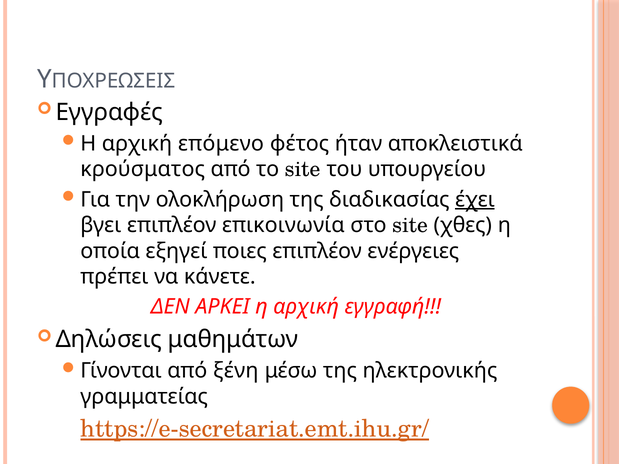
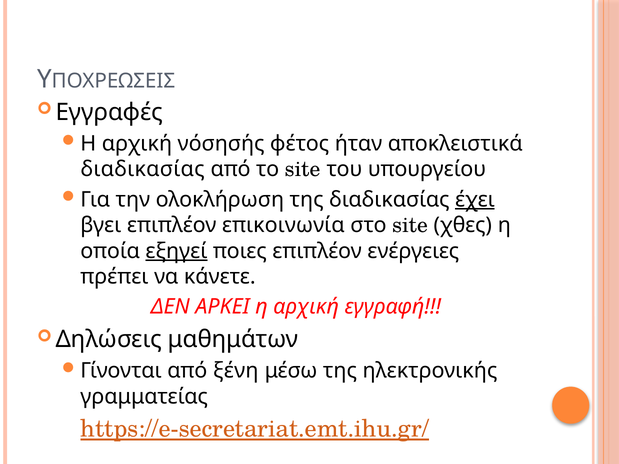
επόμενο: επόμενο -> νόσησής
κρούσματος at (143, 169): κρούσματος -> διαδικασίας
εξηγεί underline: none -> present
